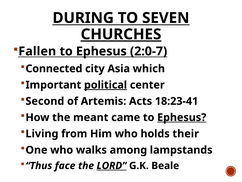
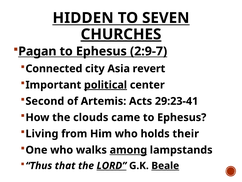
DURING: DURING -> HIDDEN
Fallen: Fallen -> Pagan
2:0-7: 2:0-7 -> 2:9-7
which: which -> revert
18:23-41: 18:23-41 -> 29:23-41
meant: meant -> clouds
Ephesus at (182, 117) underline: present -> none
among underline: none -> present
face: face -> that
Beale underline: none -> present
